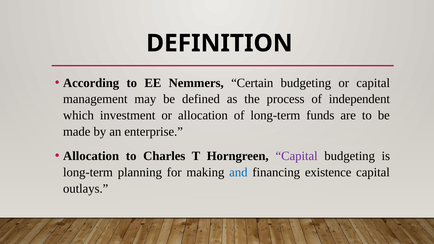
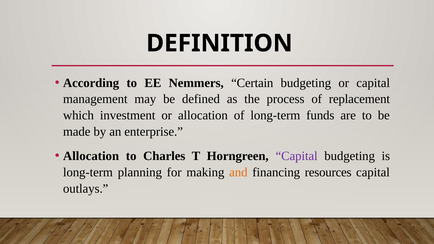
independent: independent -> replacement
and colour: blue -> orange
existence: existence -> resources
